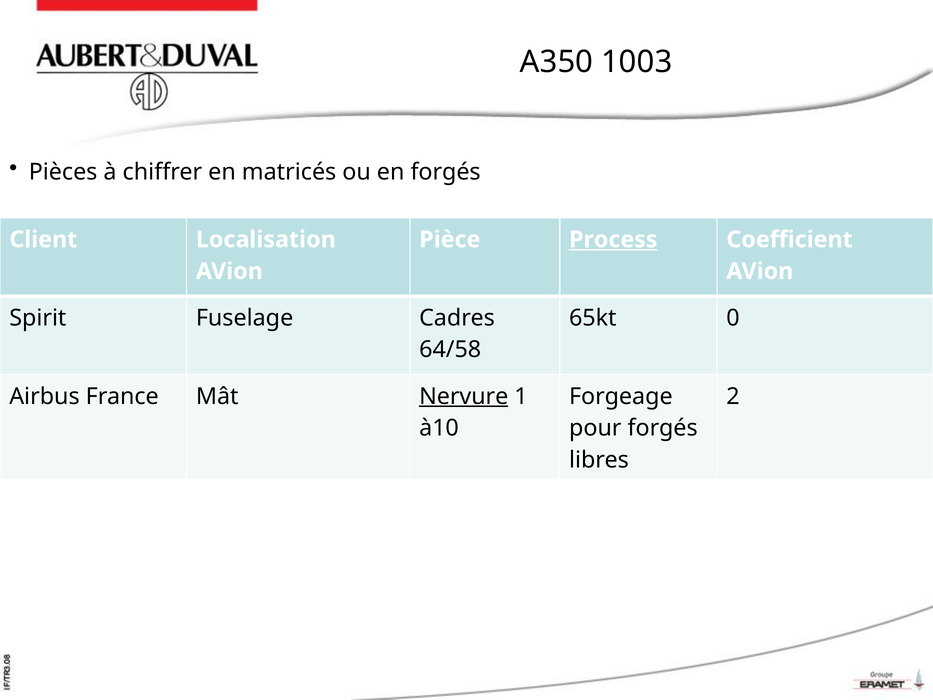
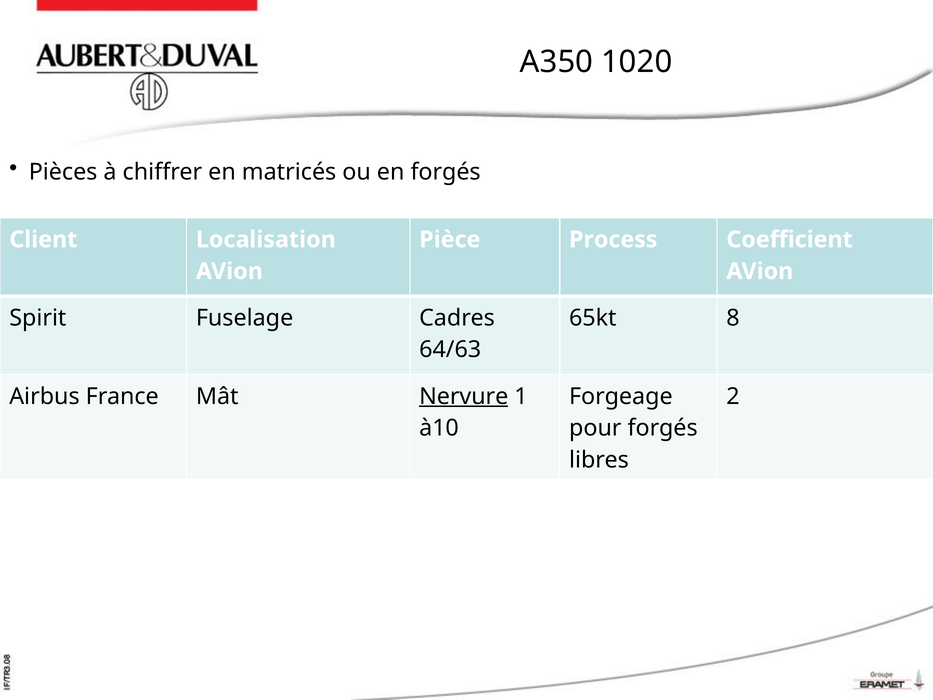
1003: 1003 -> 1020
Process underline: present -> none
0: 0 -> 8
64/58: 64/58 -> 64/63
